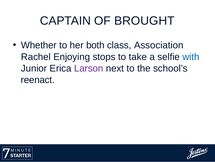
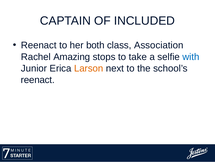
BROUGHT: BROUGHT -> INCLUDED
Whether at (39, 45): Whether -> Reenact
Enjoying: Enjoying -> Amazing
Larson colour: purple -> orange
